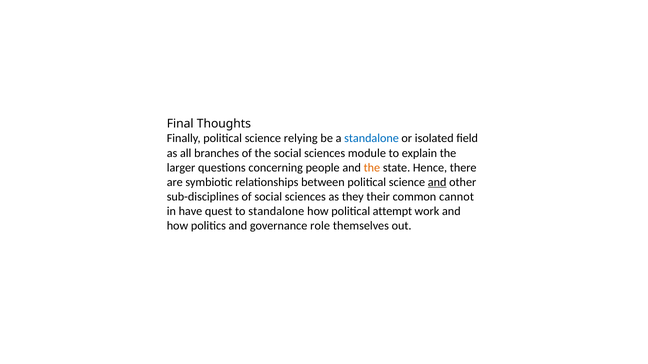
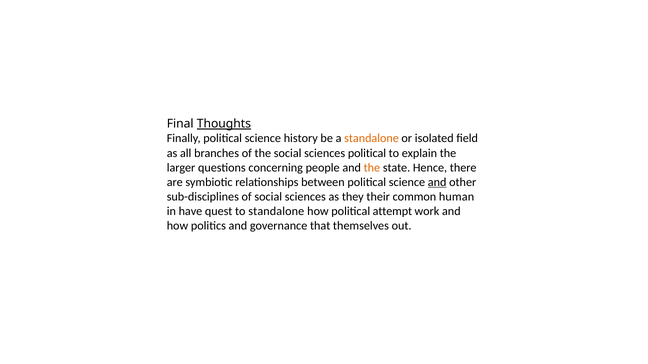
Thoughts underline: none -> present
relying: relying -> history
standalone at (372, 139) colour: blue -> orange
sciences module: module -> political
cannot: cannot -> human
role: role -> that
